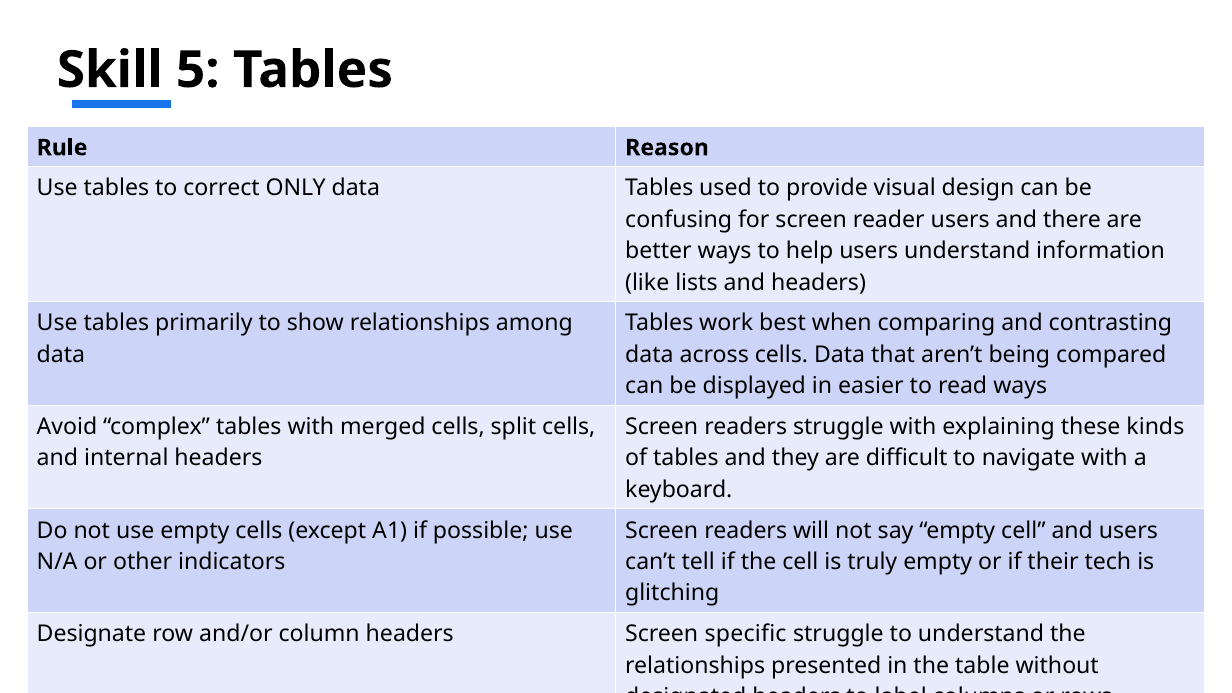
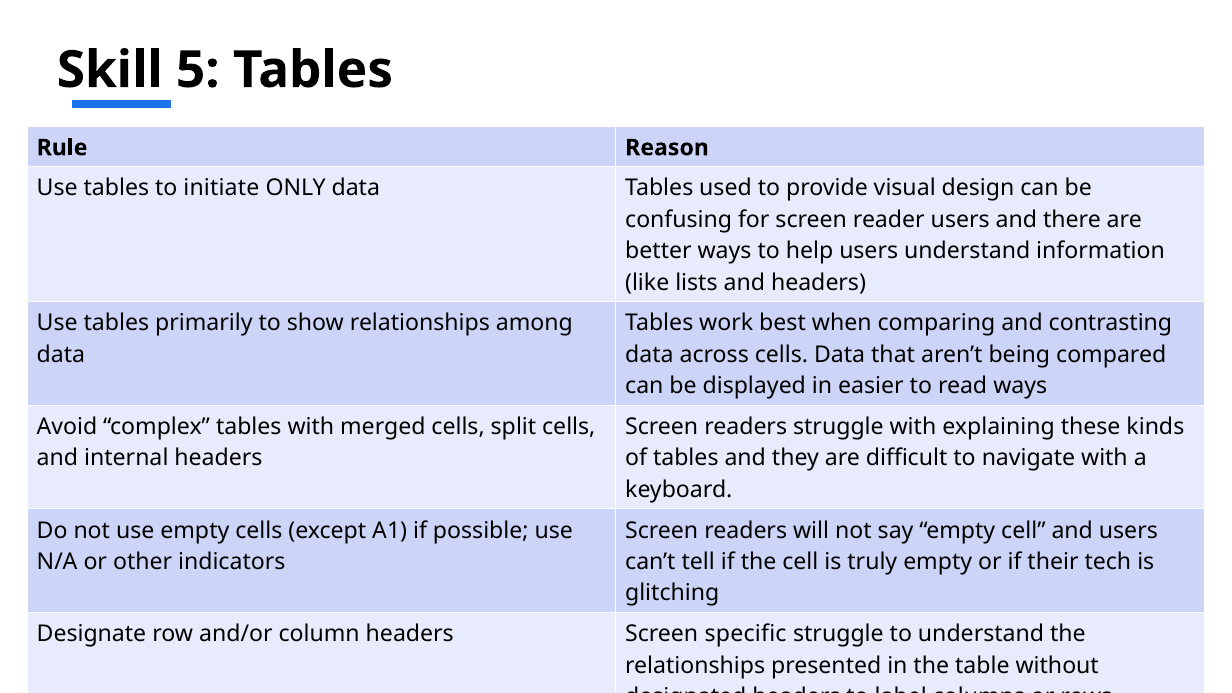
correct: correct -> initiate
